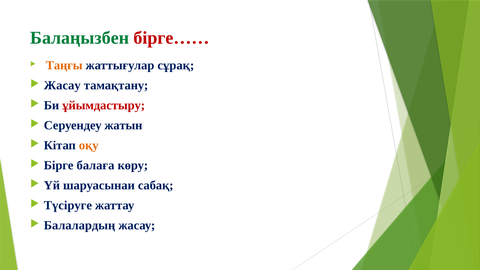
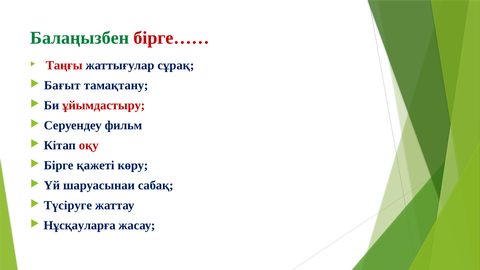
Таңғы colour: orange -> red
Жасау at (62, 86): Жасау -> Бағыт
жатын: жатын -> фильм
оқу colour: orange -> red
балаға: балаға -> қажеті
Балалардың: Балалардың -> Нұсқауларға
